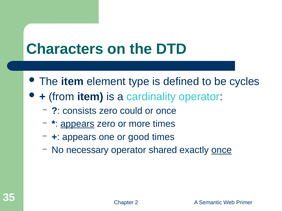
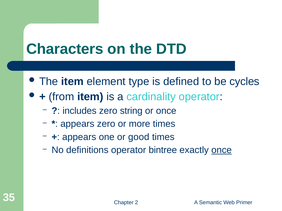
consists: consists -> includes
could: could -> string
appears at (77, 124) underline: present -> none
necessary: necessary -> definitions
shared: shared -> bintree
